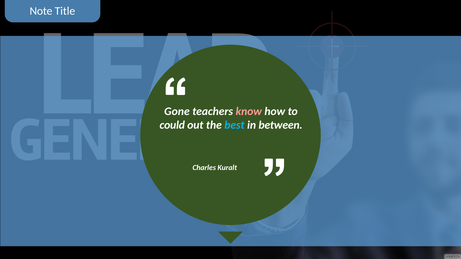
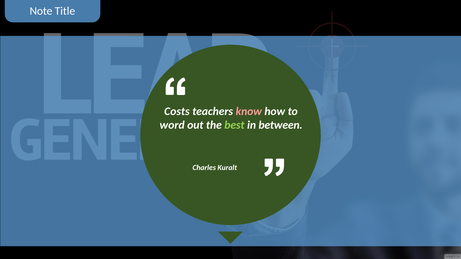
Gone: Gone -> Costs
could: could -> word
best colour: light blue -> light green
